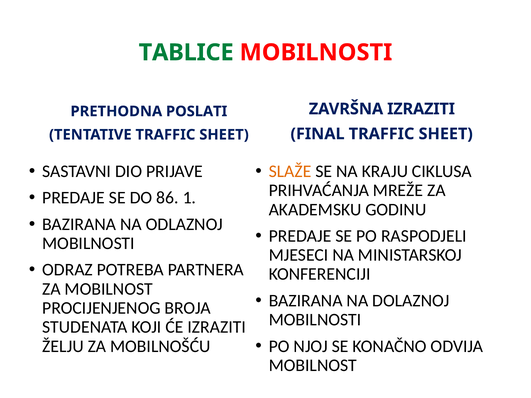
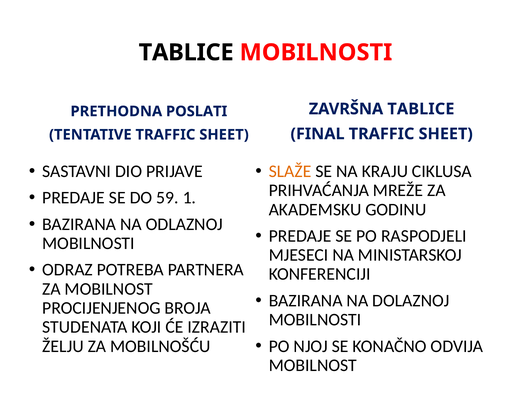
TABLICE at (186, 53) colour: green -> black
ZAVRŠNA IZRAZITI: IZRAZITI -> TABLICE
86: 86 -> 59
